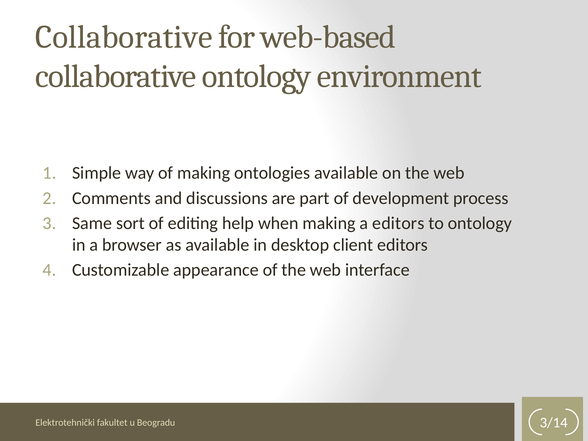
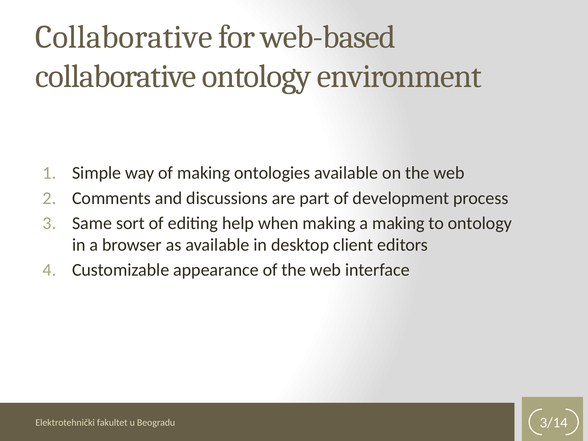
a editors: editors -> making
